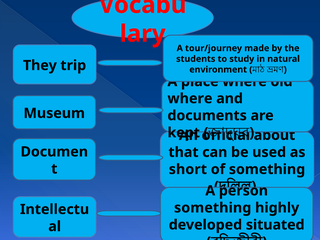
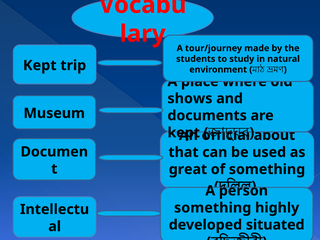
They at (40, 65): They -> Kept
where at (190, 99): where -> shows
short: short -> great
